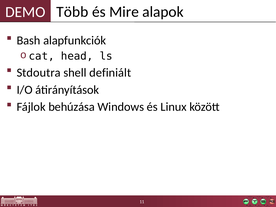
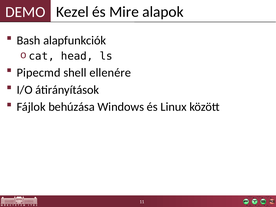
Több: Több -> Kezel
Stdoutra: Stdoutra -> Pipecmd
definiált: definiált -> ellenére
